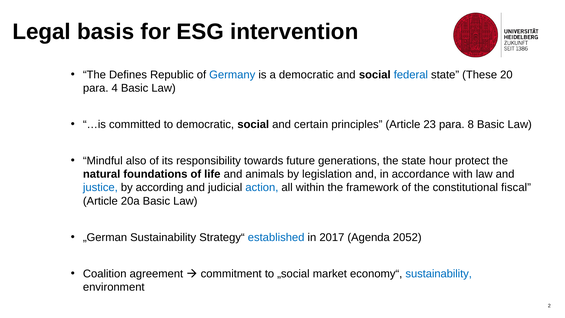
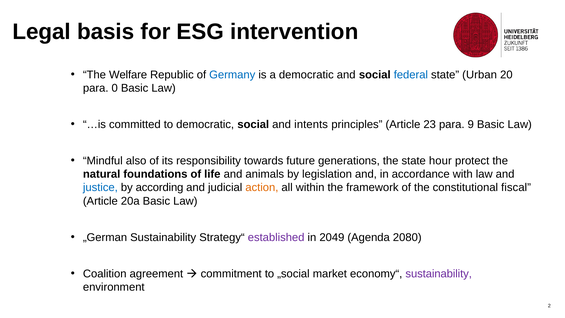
Defines: Defines -> Welfare
These: These -> Urban
4: 4 -> 0
certain: certain -> intents
8: 8 -> 9
action colour: blue -> orange
established colour: blue -> purple
2017: 2017 -> 2049
2052: 2052 -> 2080
sustainability at (439, 273) colour: blue -> purple
